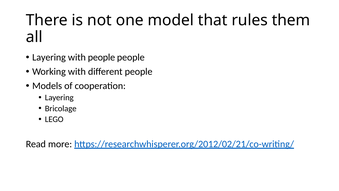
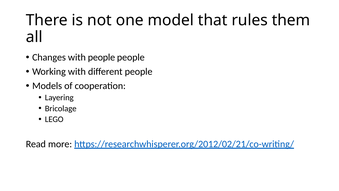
Layering at (49, 57): Layering -> Changes
